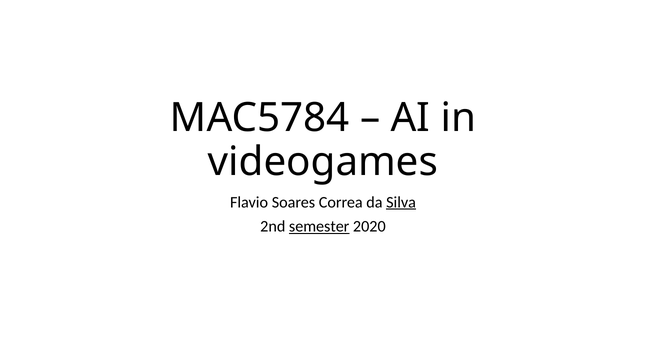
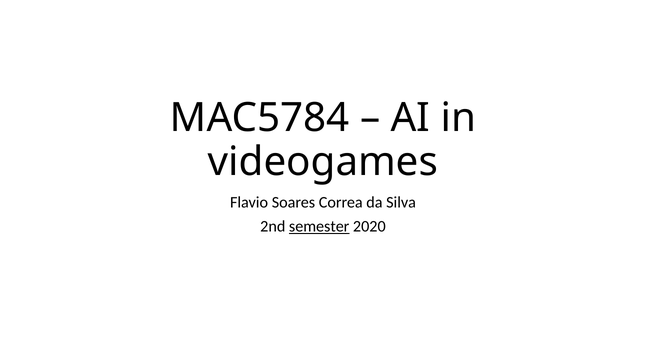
Silva underline: present -> none
